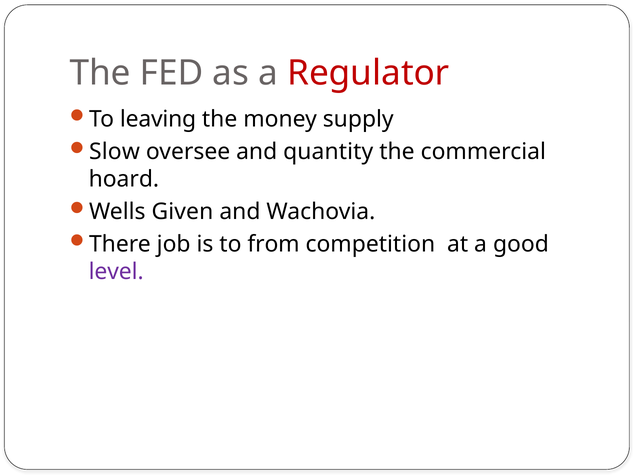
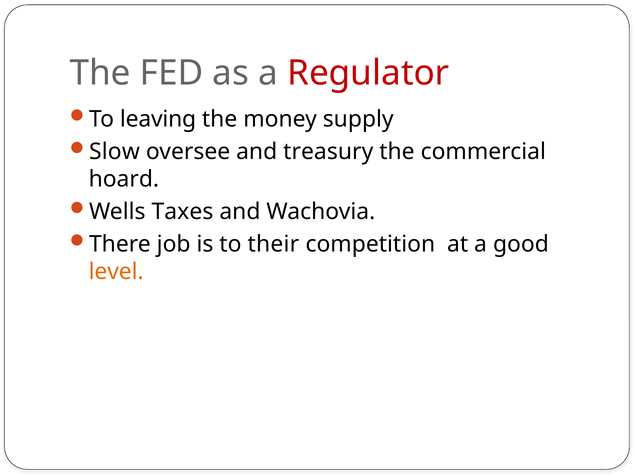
quantity: quantity -> treasury
Given: Given -> Taxes
from: from -> their
level colour: purple -> orange
